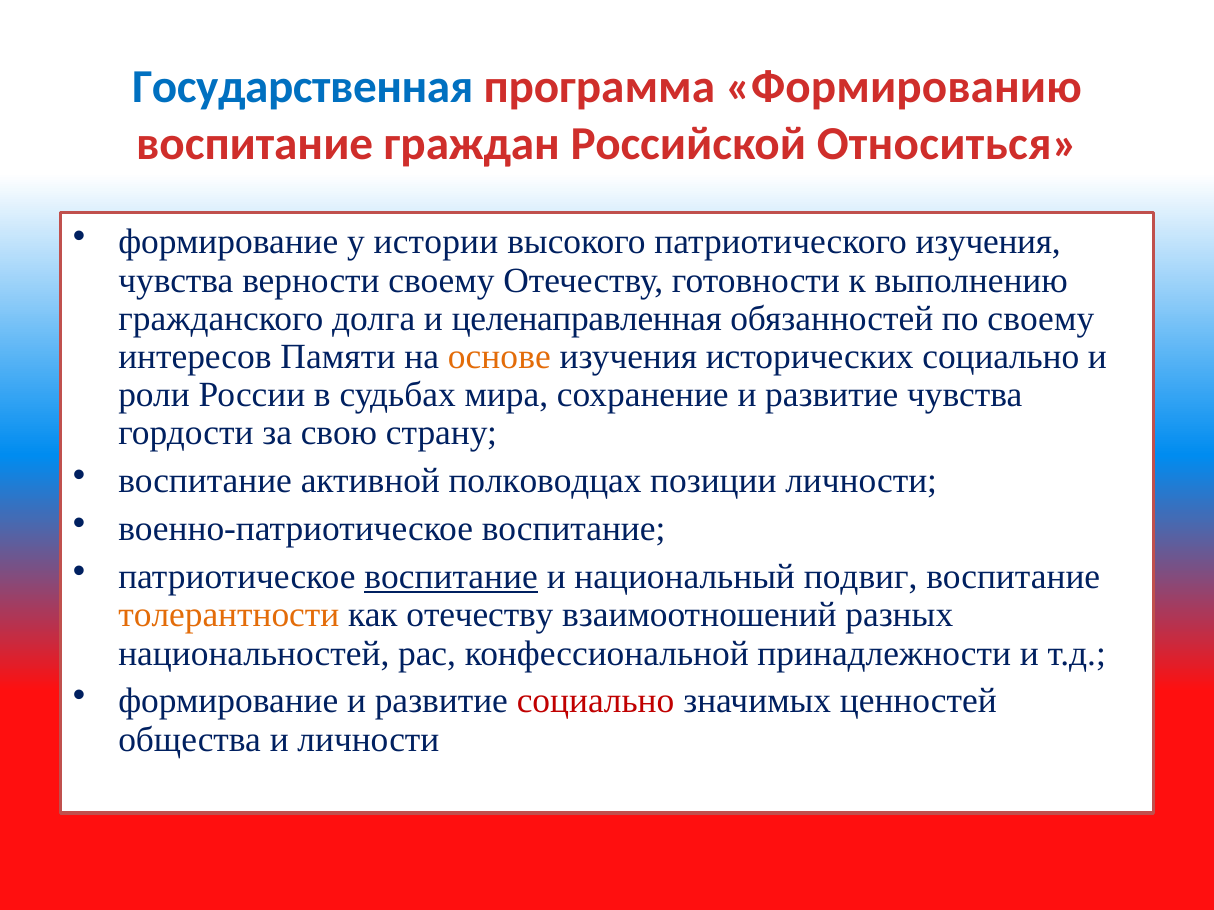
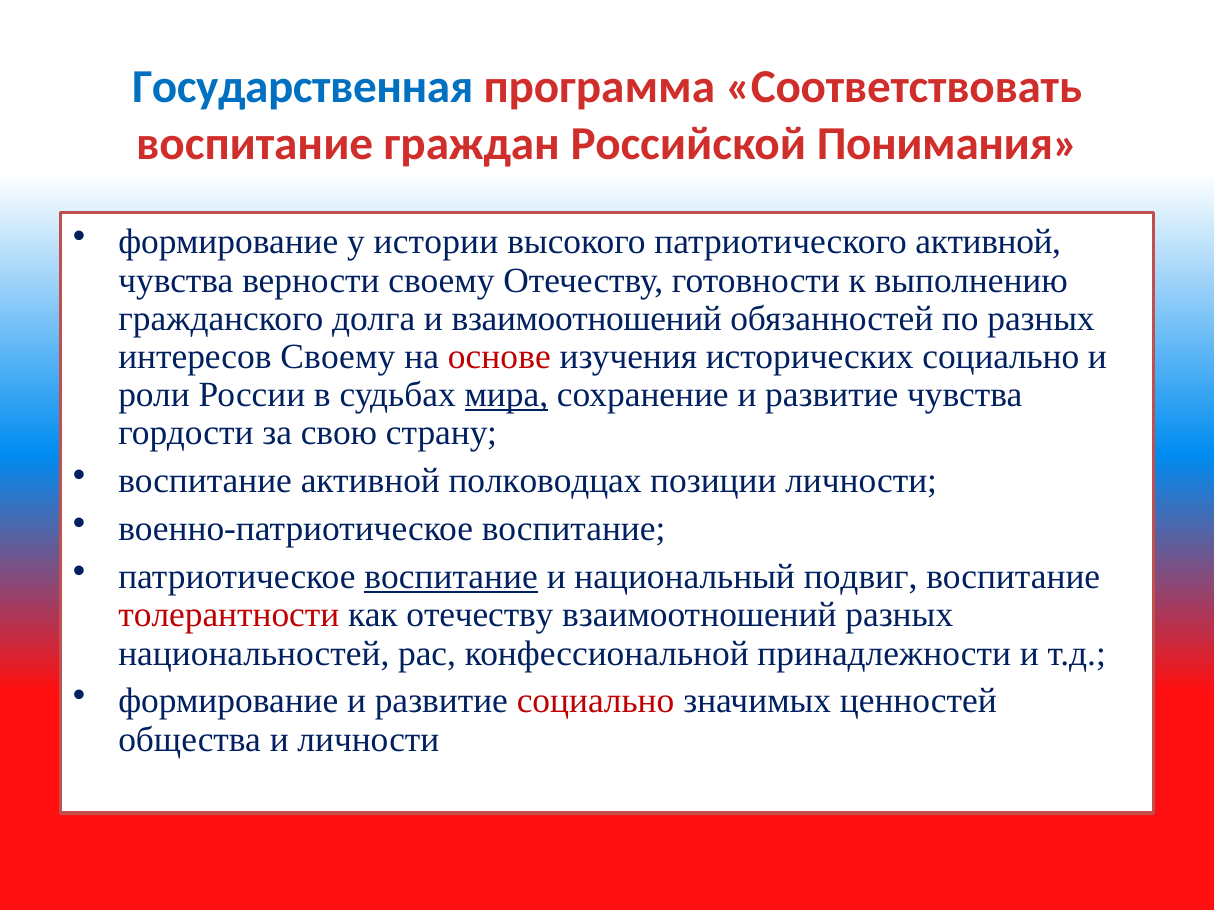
Формированию: Формированию -> Соответствовать
Относиться: Относиться -> Понимания
патриотического изучения: изучения -> активной
и целенаправленная: целенаправленная -> взаимоотношений
по своему: своему -> разных
интересов Памяти: Памяти -> Своему
основе colour: orange -> red
мира underline: none -> present
толерантности colour: orange -> red
